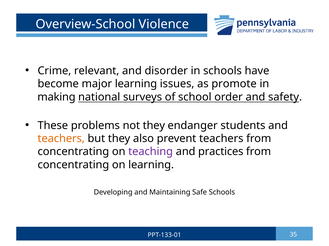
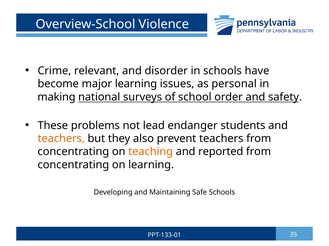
promote: promote -> personal
not they: they -> lead
teaching colour: purple -> orange
practices: practices -> reported
